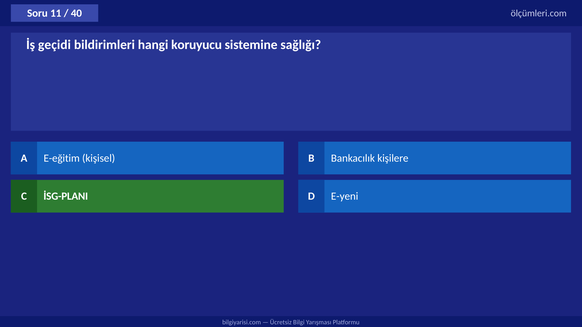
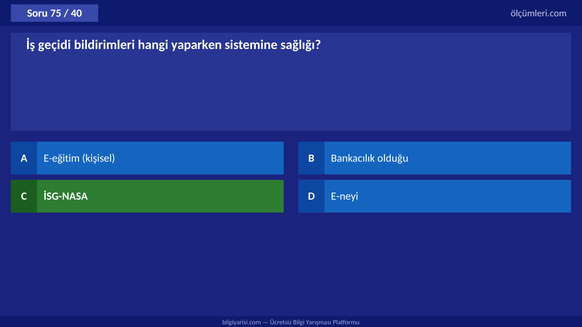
11: 11 -> 75
koruyucu: koruyucu -> yaparken
kişilere: kişilere -> olduğu
İSG-PLANI: İSG-PLANI -> İSG-NASA
E-yeni: E-yeni -> E-neyi
